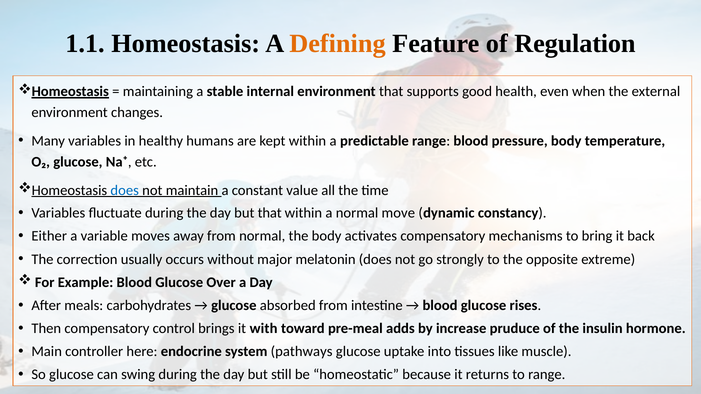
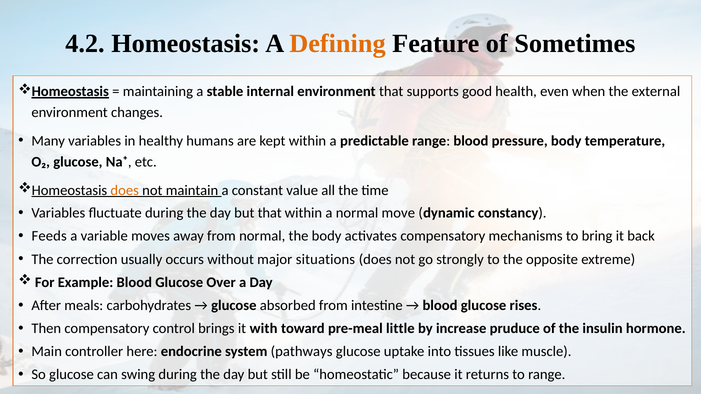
1.1: 1.1 -> 4.2
Regulation: Regulation -> Sometimes
does at (125, 190) colour: blue -> orange
Either: Either -> Feeds
melatonin: melatonin -> situations
adds: adds -> little
